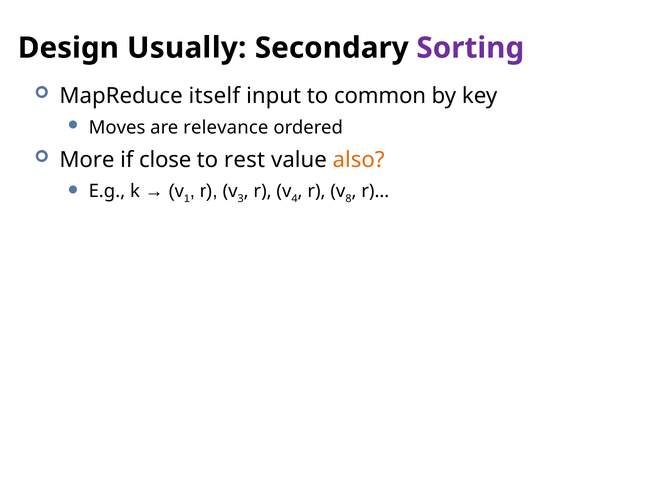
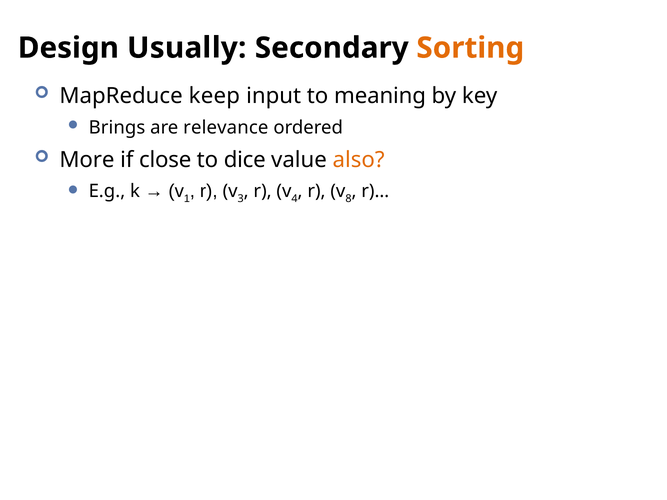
Sorting colour: purple -> orange
itself: itself -> keep
common: common -> meaning
Moves: Moves -> Brings
rest: rest -> dice
